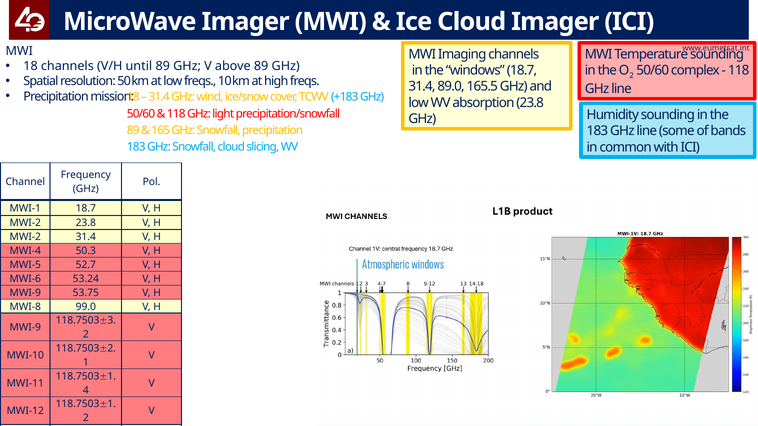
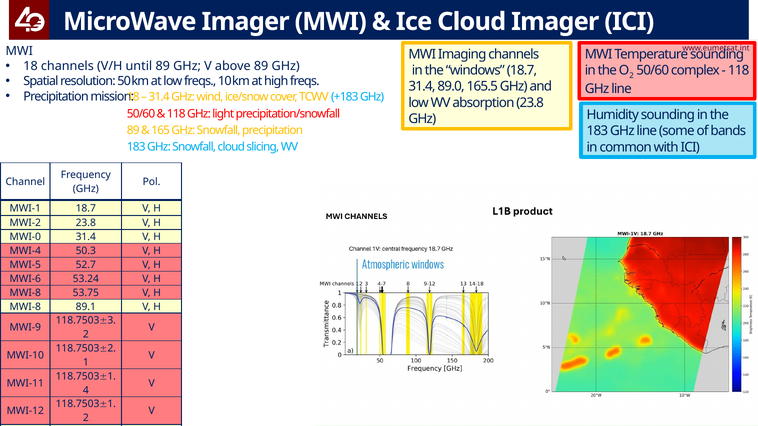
MWI-2 at (25, 237): MWI-2 -> MWI-0
MWI-9 at (25, 293): MWI-9 -> MWI-8
99.0: 99.0 -> 89.1
